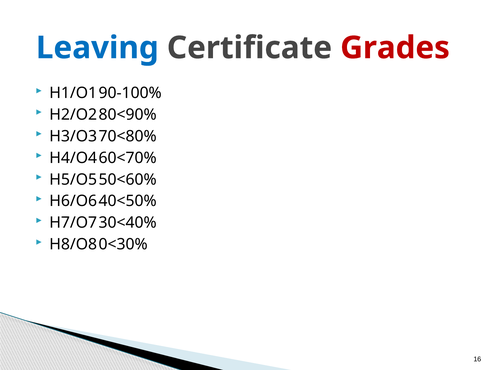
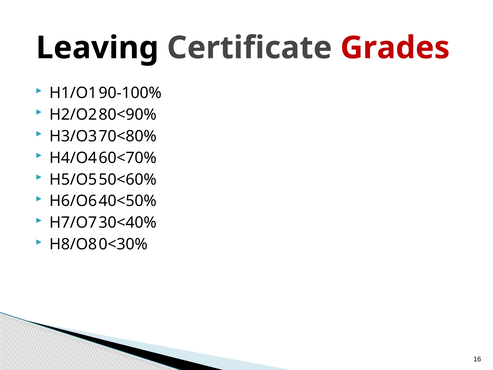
Leaving colour: blue -> black
